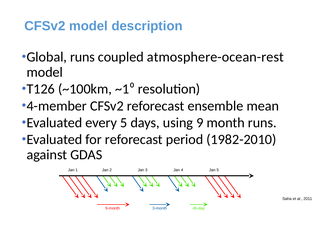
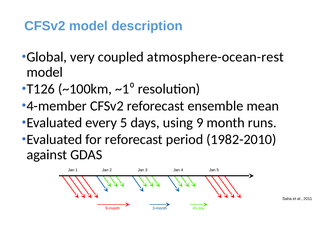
Global runs: runs -> very
